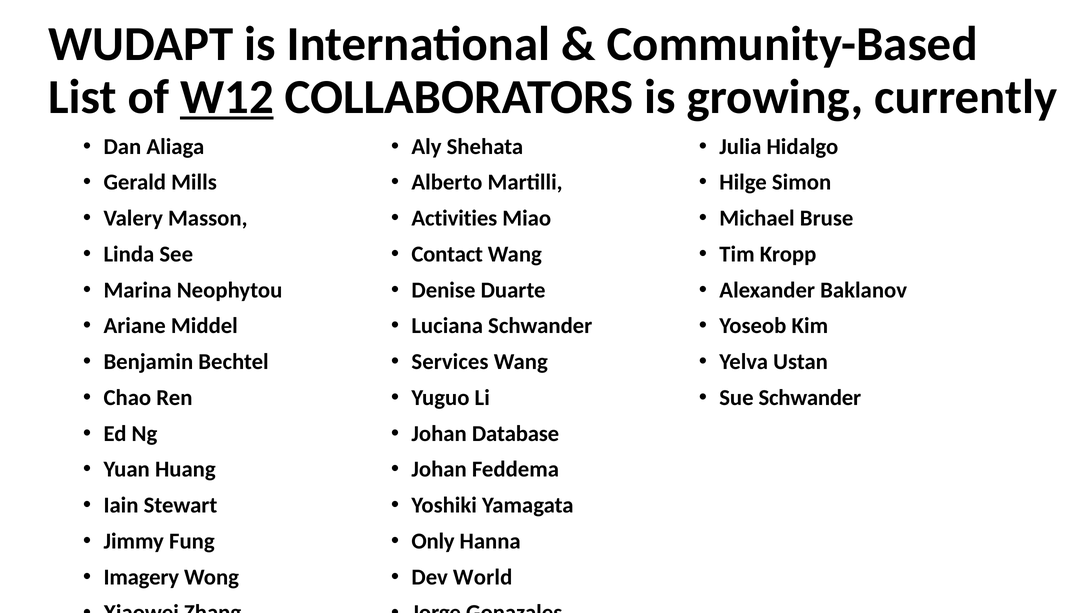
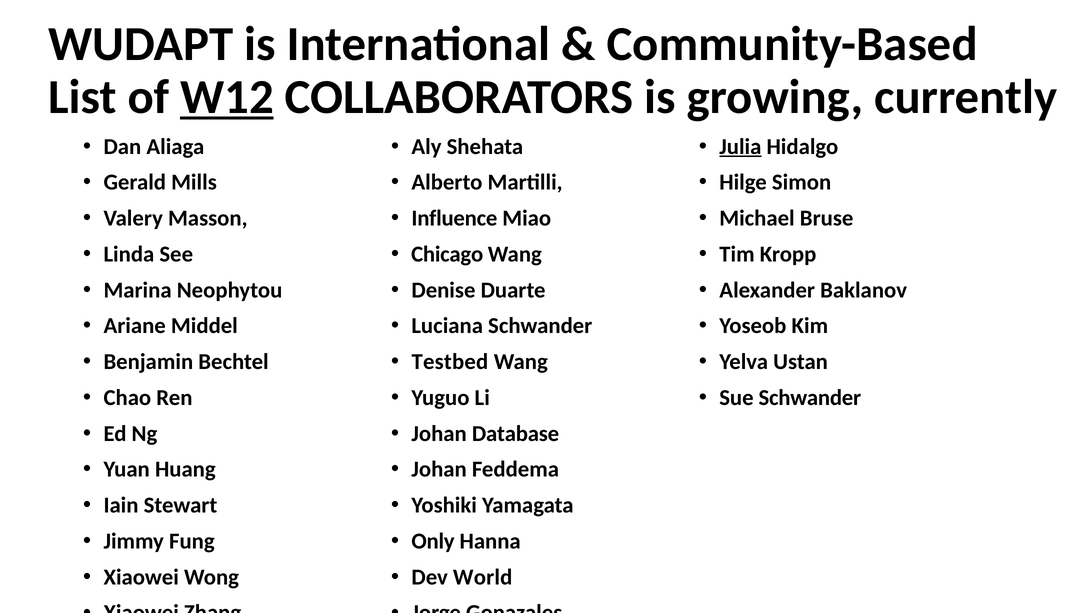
Julia underline: none -> present
Activities: Activities -> Influence
Contact: Contact -> Chicago
Services: Services -> Testbed
Imagery at (141, 577): Imagery -> Xiaowei
